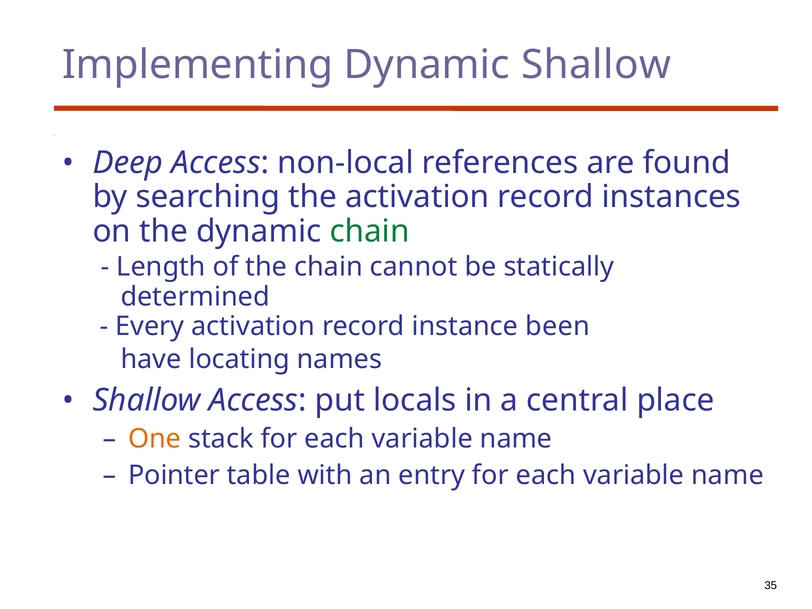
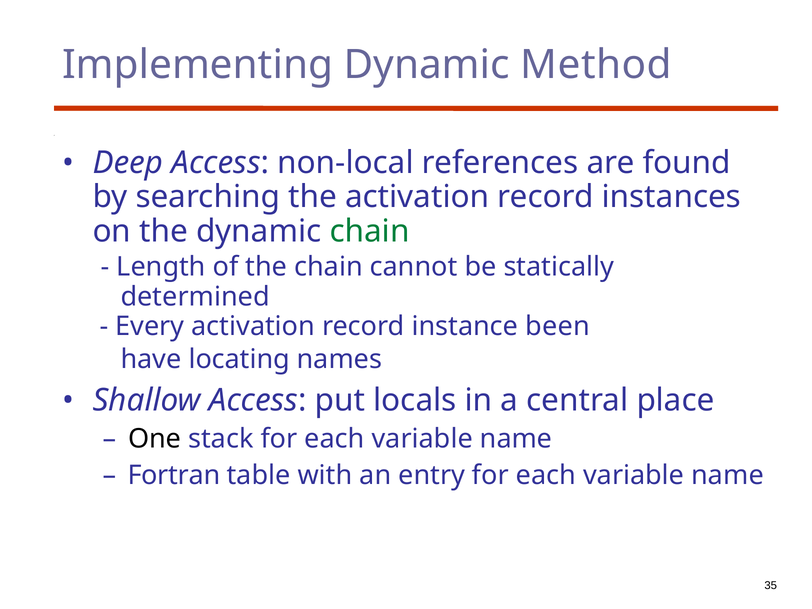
Dynamic Shallow: Shallow -> Method
One colour: orange -> black
Pointer: Pointer -> Fortran
